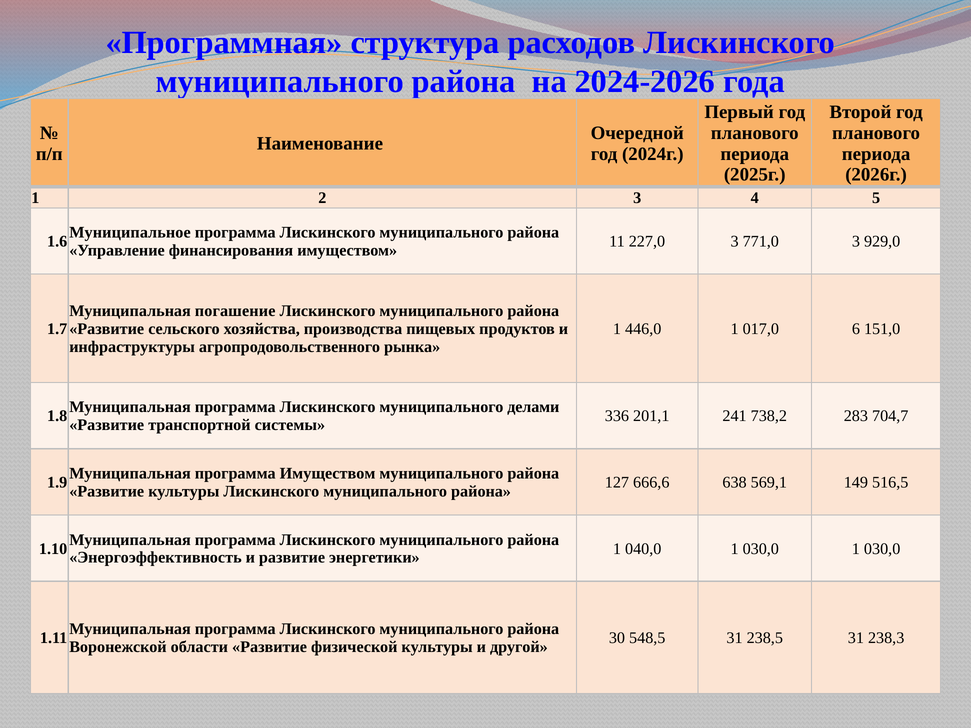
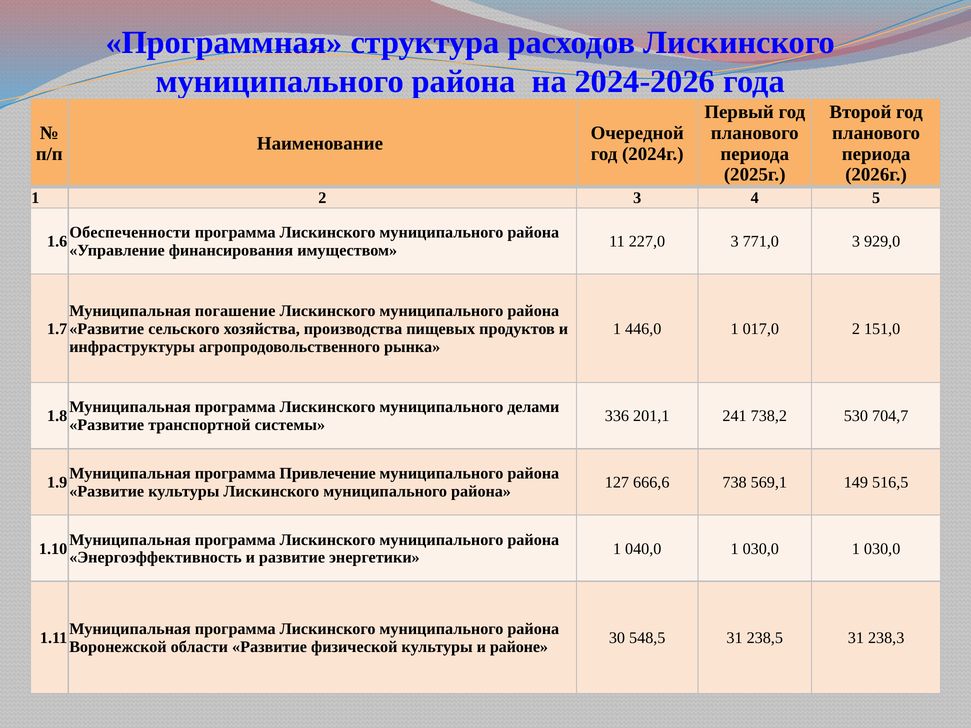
Муниципальное: Муниципальное -> Обеспеченности
017,0 6: 6 -> 2
283: 283 -> 530
программа Имуществом: Имуществом -> Привлечение
638: 638 -> 738
другой: другой -> районе
